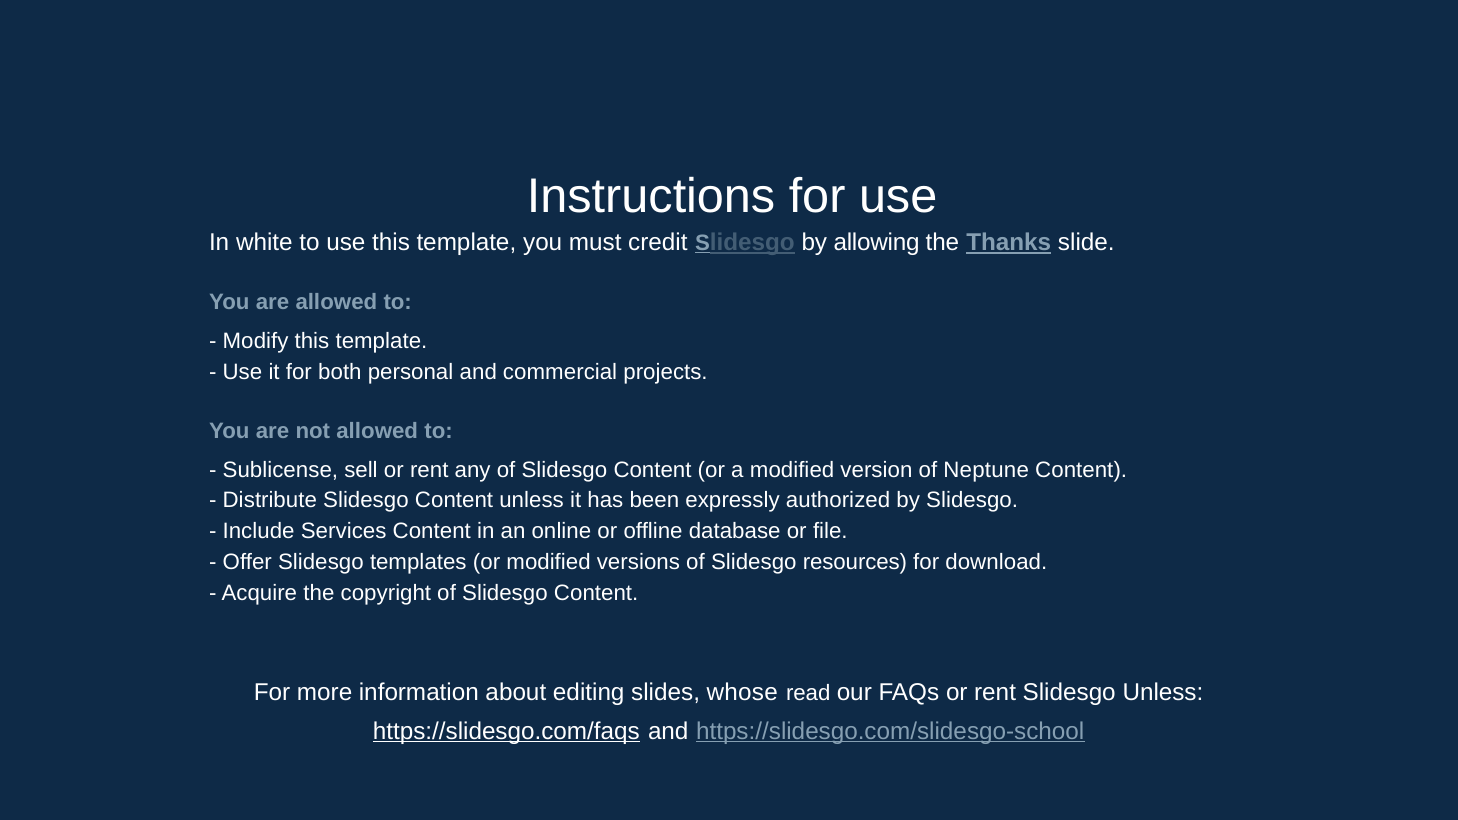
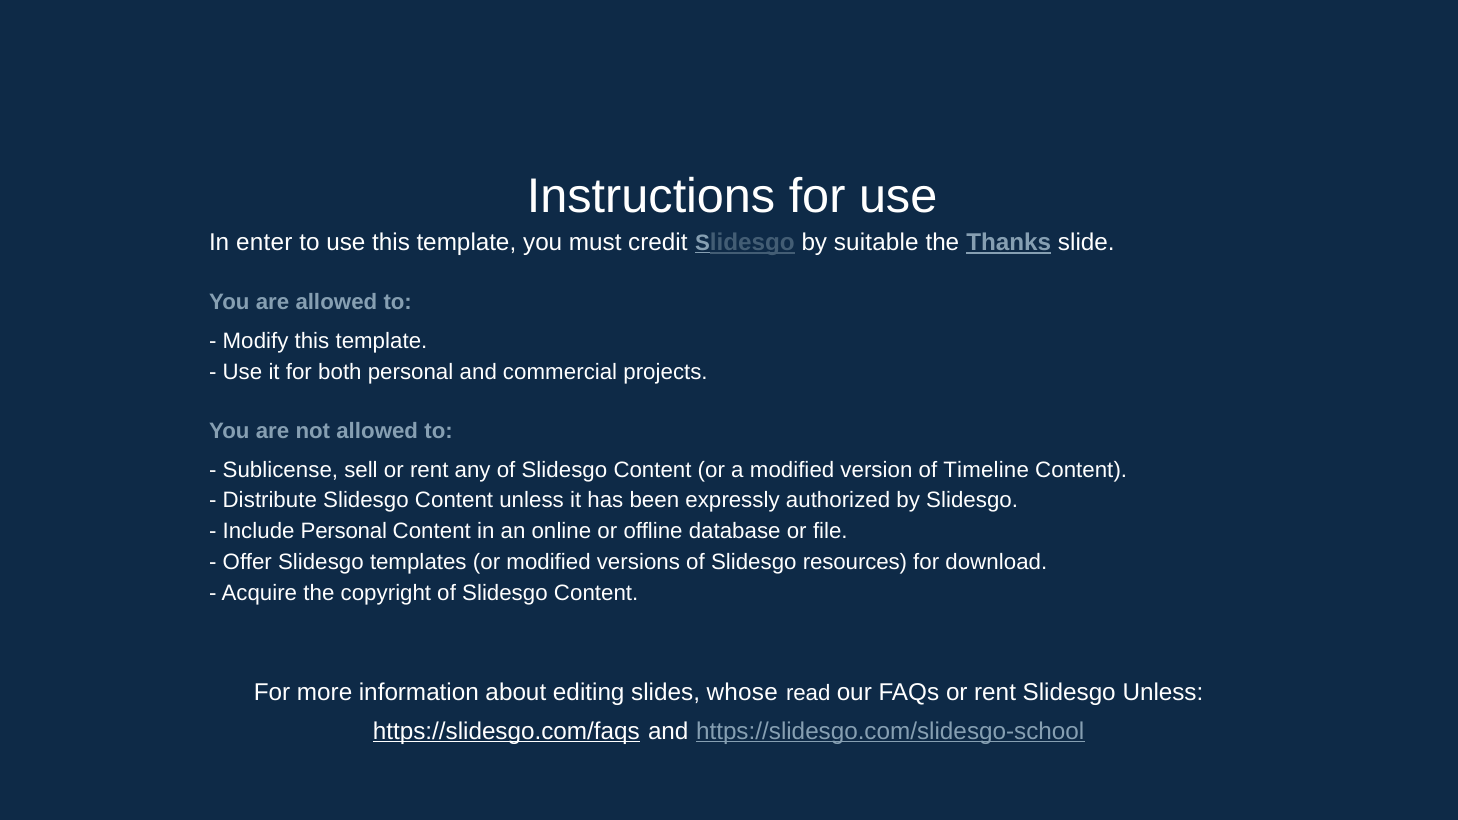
white: white -> enter
allowing: allowing -> suitable
Neptune: Neptune -> Timeline
Include Services: Services -> Personal
